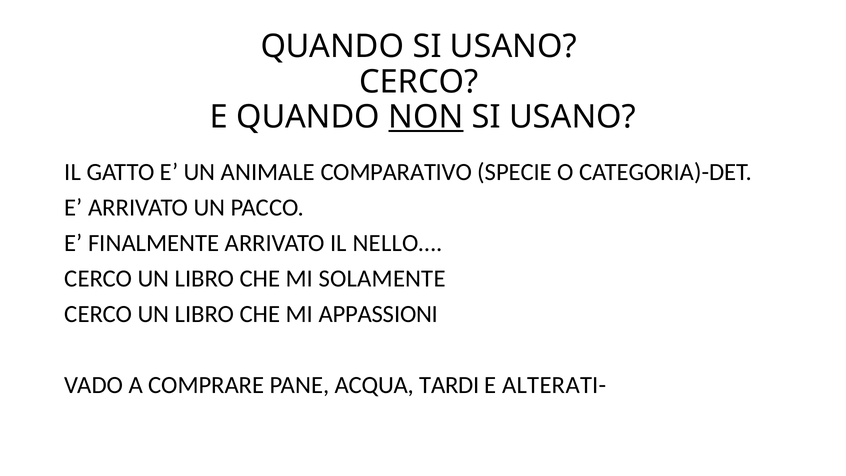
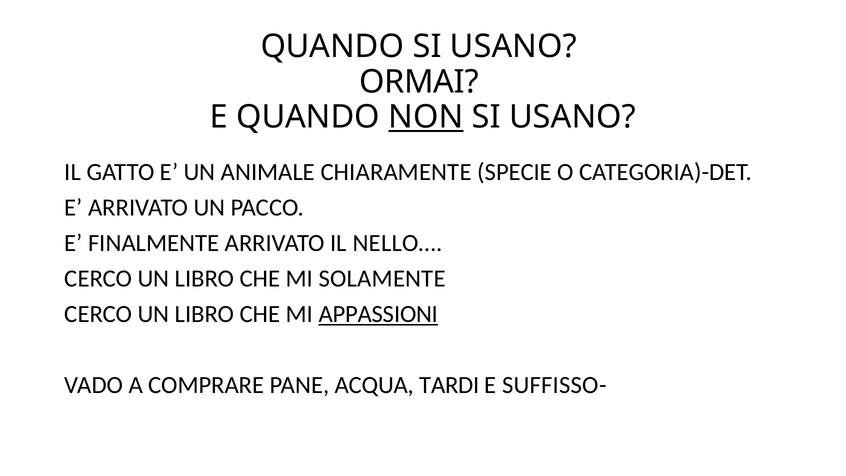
CERCO at (419, 82): CERCO -> ORMAI
COMPARATIVO: COMPARATIVO -> CHIARAMENTE
APPASSIONI underline: none -> present
ALTERATI-: ALTERATI- -> SUFFISSO-
